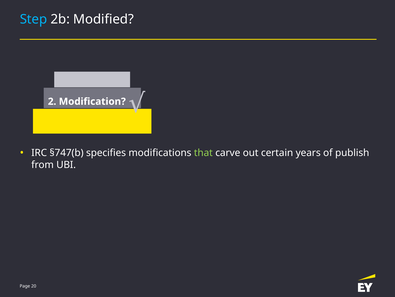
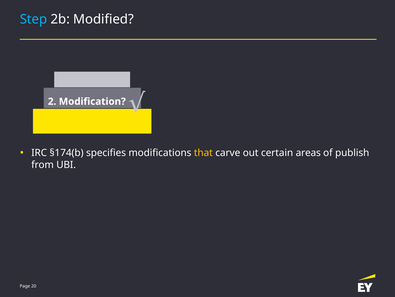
§747(b: §747(b -> §174(b
that colour: light green -> yellow
years: years -> areas
